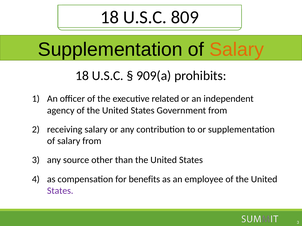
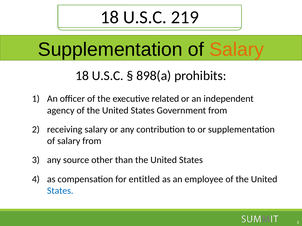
809: 809 -> 219
909(a: 909(a -> 898(a
benefits: benefits -> entitled
States at (60, 191) colour: purple -> blue
